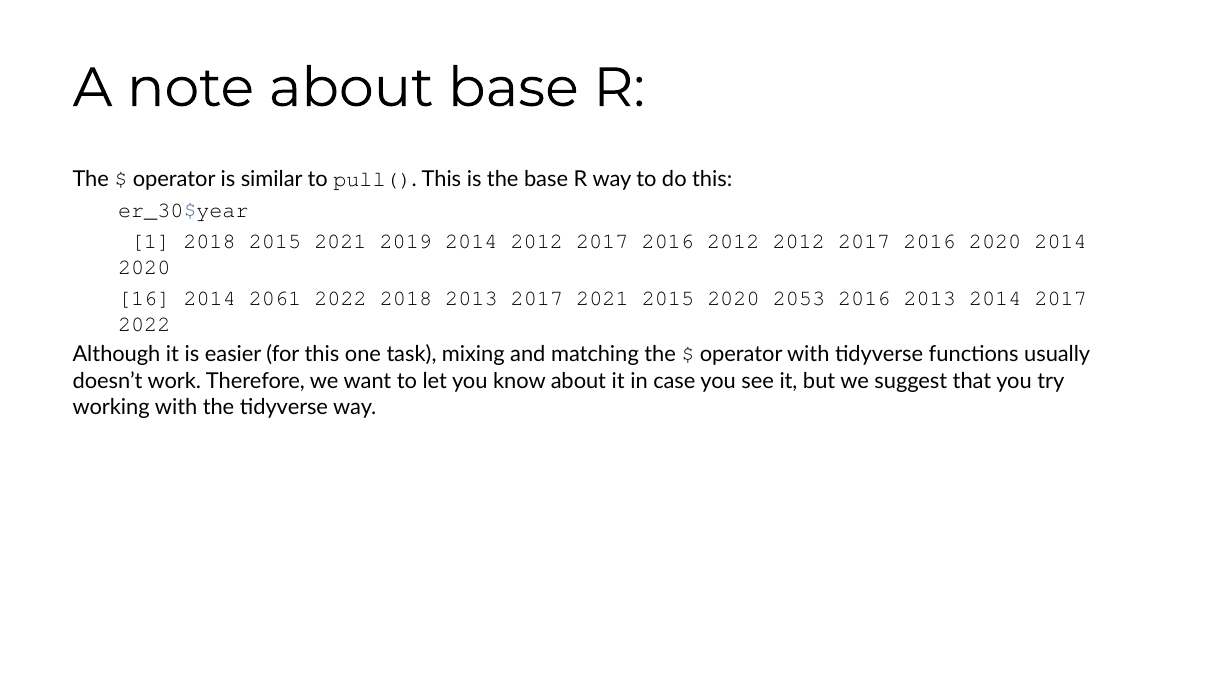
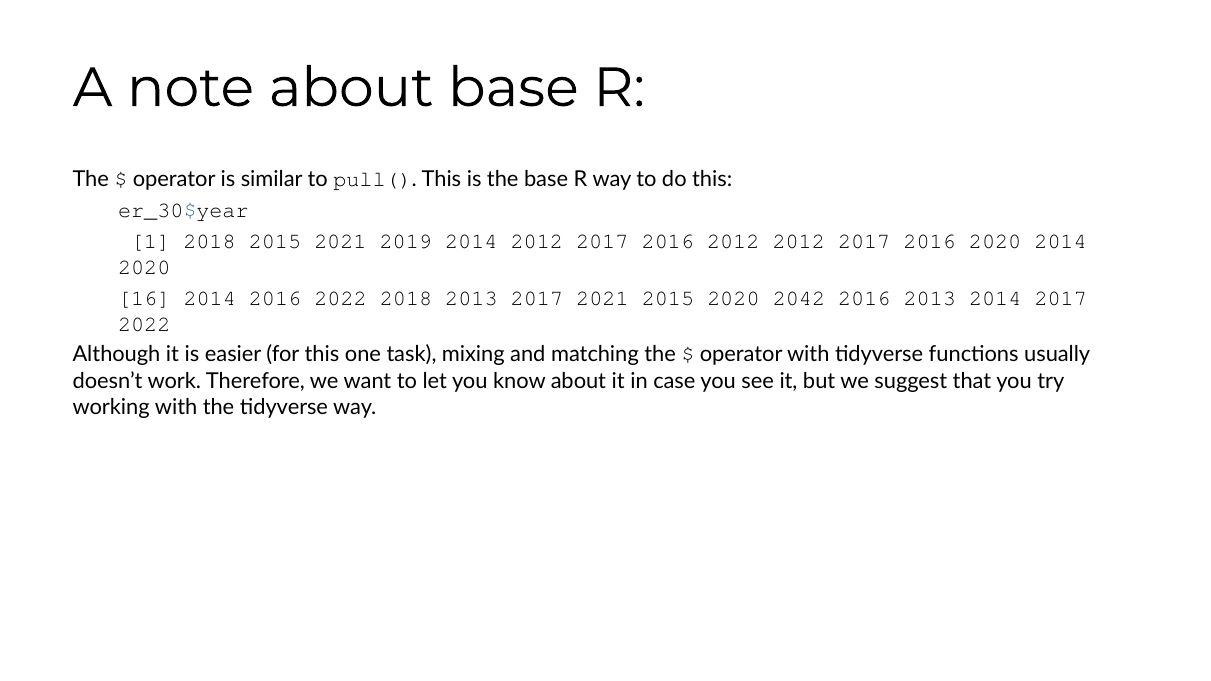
2014 2061: 2061 -> 2016
2053: 2053 -> 2042
